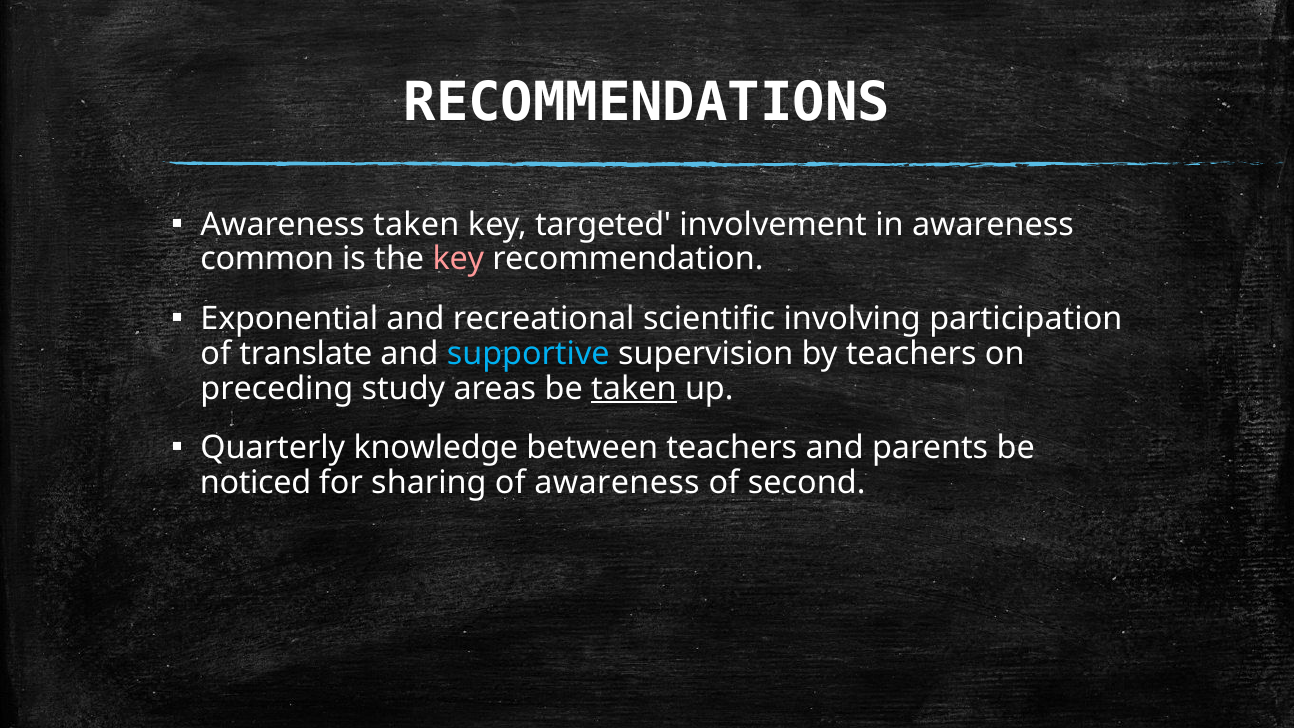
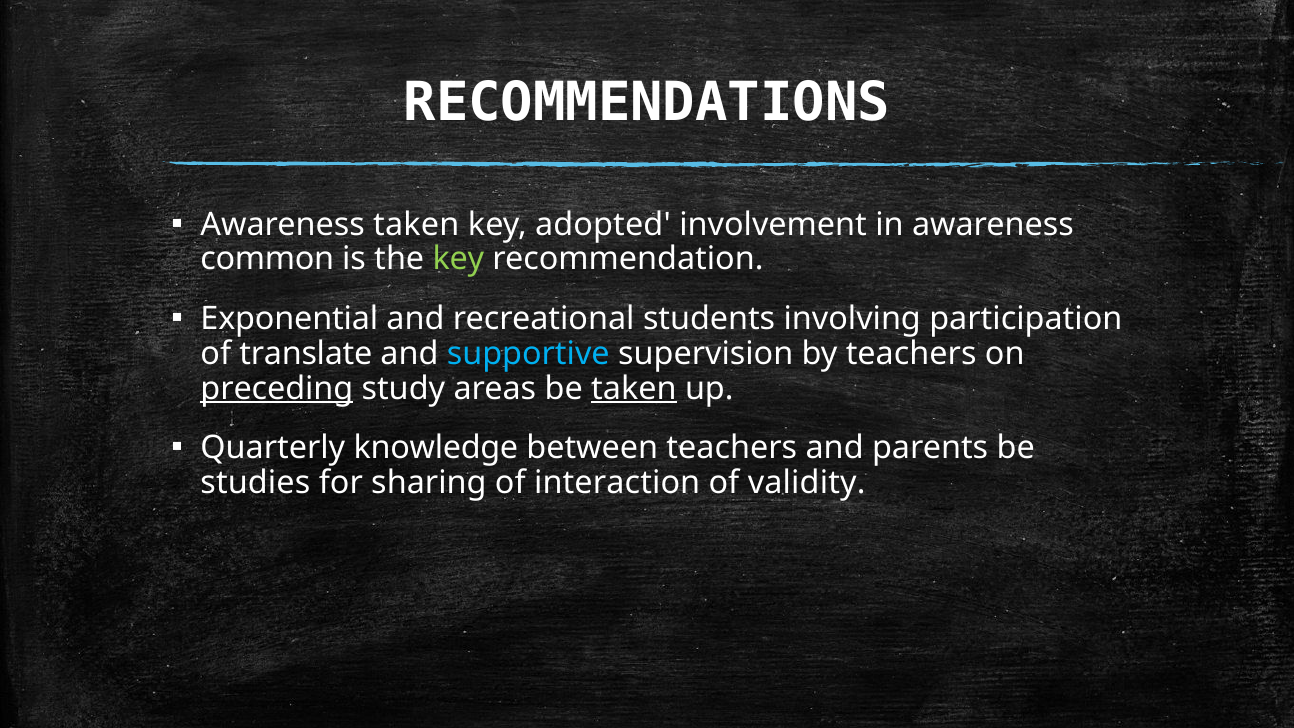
targeted: targeted -> adopted
key at (458, 259) colour: pink -> light green
scientific: scientific -> students
preceding underline: none -> present
noticed: noticed -> studies
of awareness: awareness -> interaction
second: second -> validity
